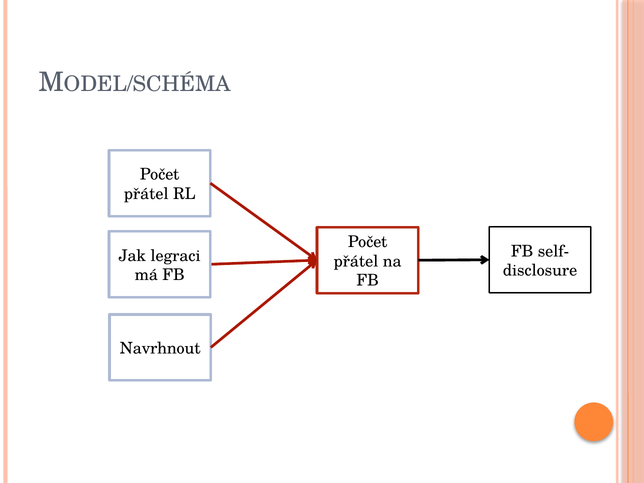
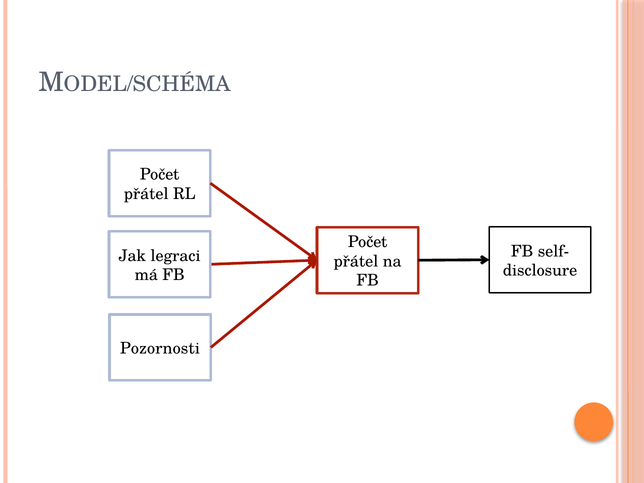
Navrhnout: Navrhnout -> Pozornosti
